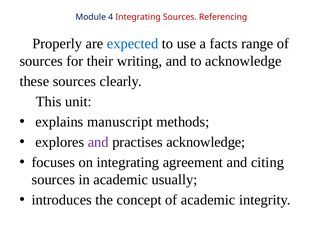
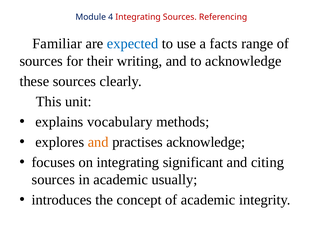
Properly: Properly -> Familiar
manuscript: manuscript -> vocabulary
and at (98, 142) colour: purple -> orange
agreement: agreement -> significant
